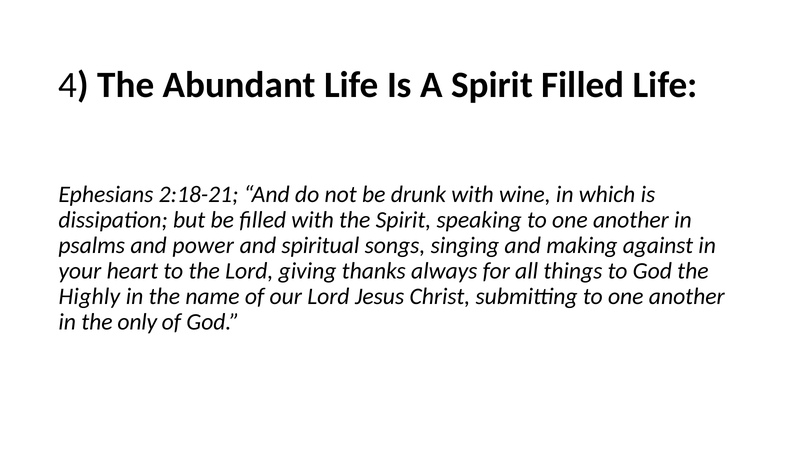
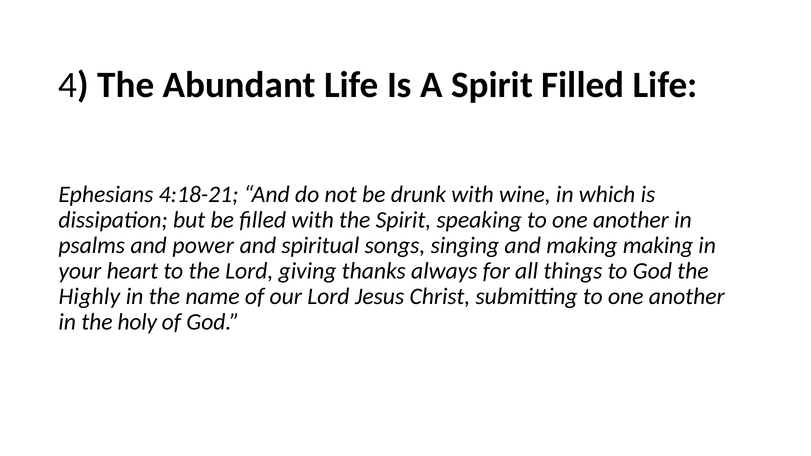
2:18-21: 2:18-21 -> 4:18-21
making against: against -> making
only: only -> holy
